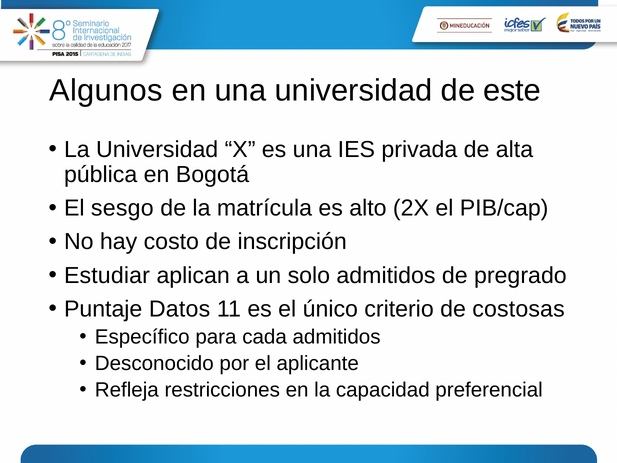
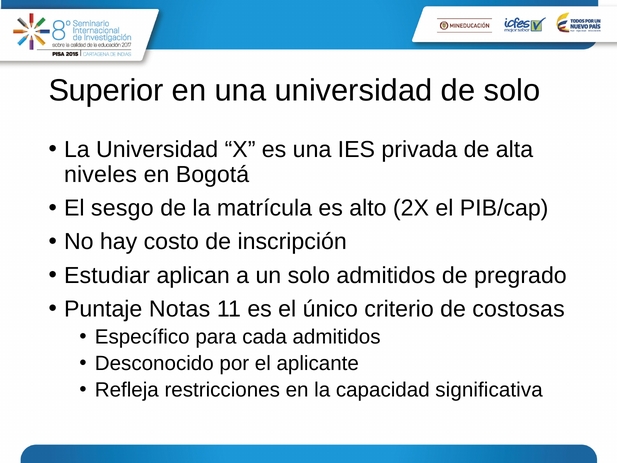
Algunos: Algunos -> Superior
de este: este -> solo
pública: pública -> niveles
Datos: Datos -> Notas
preferencial: preferencial -> significativa
